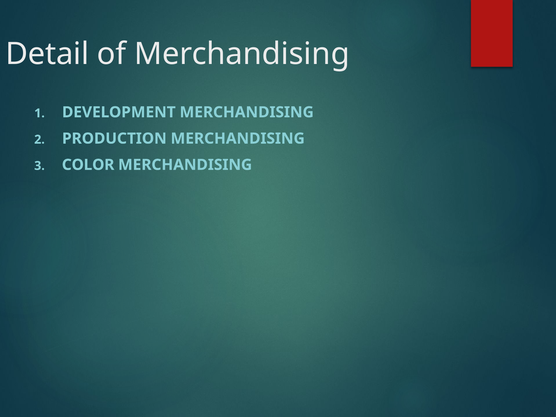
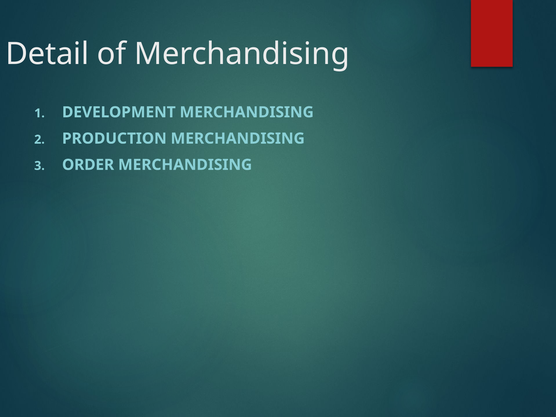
COLOR: COLOR -> ORDER
